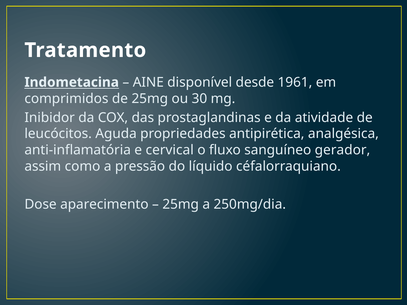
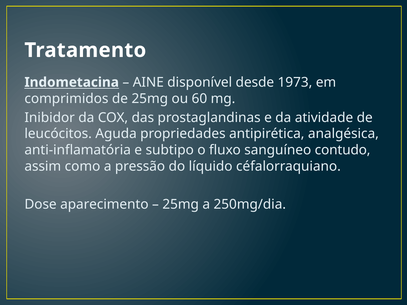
1961: 1961 -> 1973
30: 30 -> 60
cervical: cervical -> subtipo
gerador: gerador -> contudo
